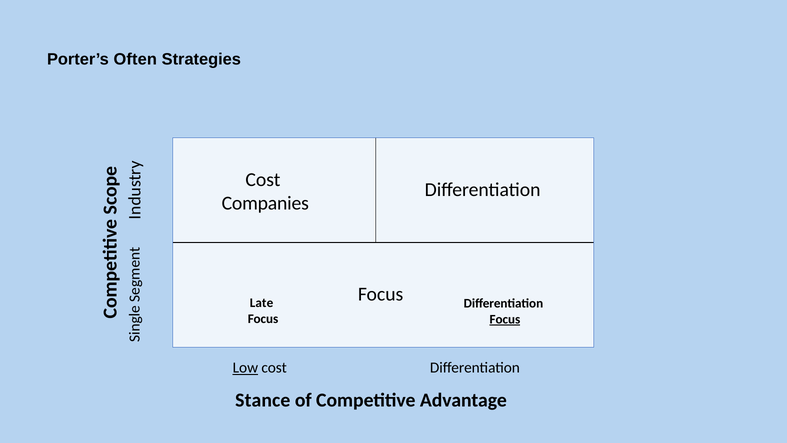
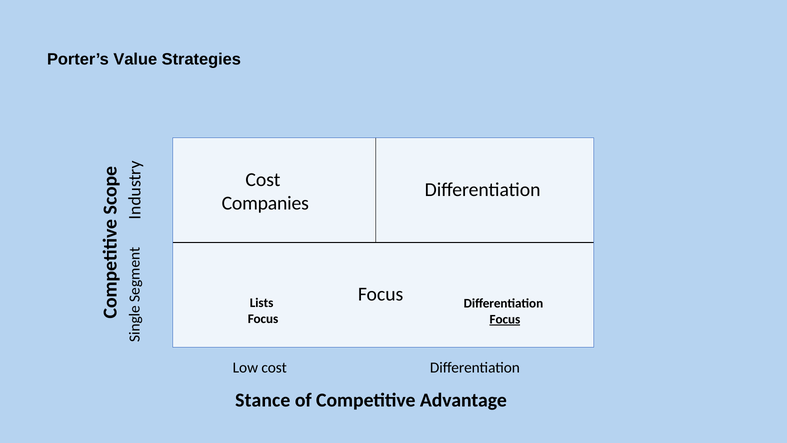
Often: Often -> Value
Late: Late -> Lists
Low underline: present -> none
